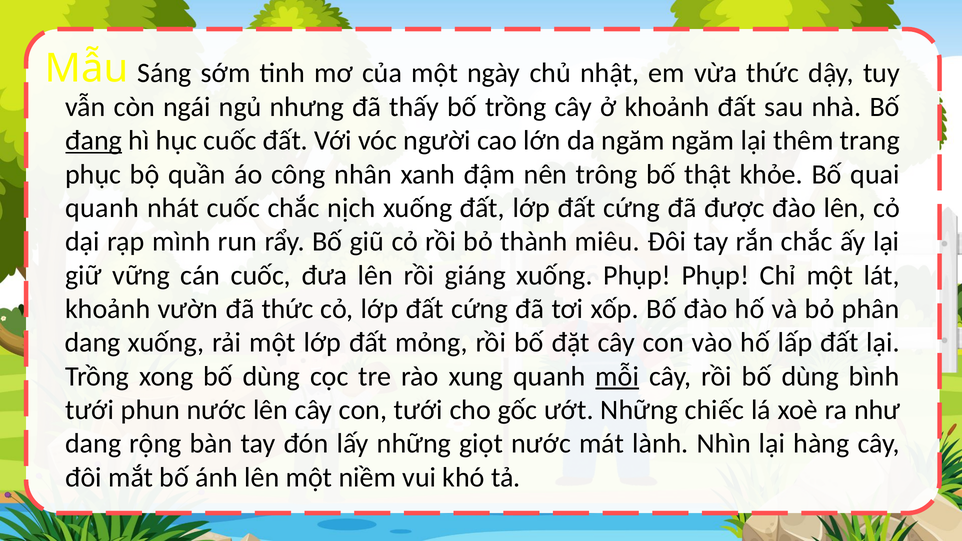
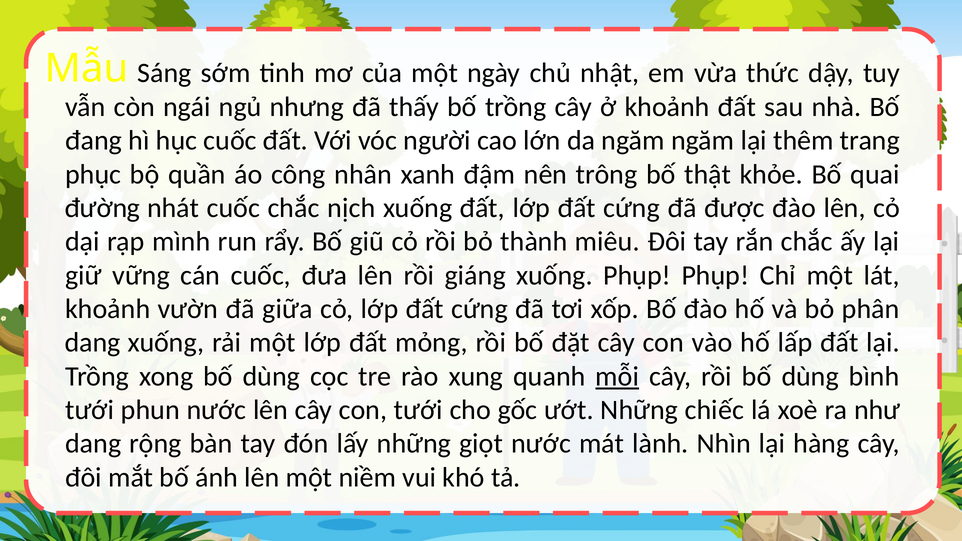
đang underline: present -> none
quanh at (102, 208): quanh -> đường
đã thức: thức -> giữa
